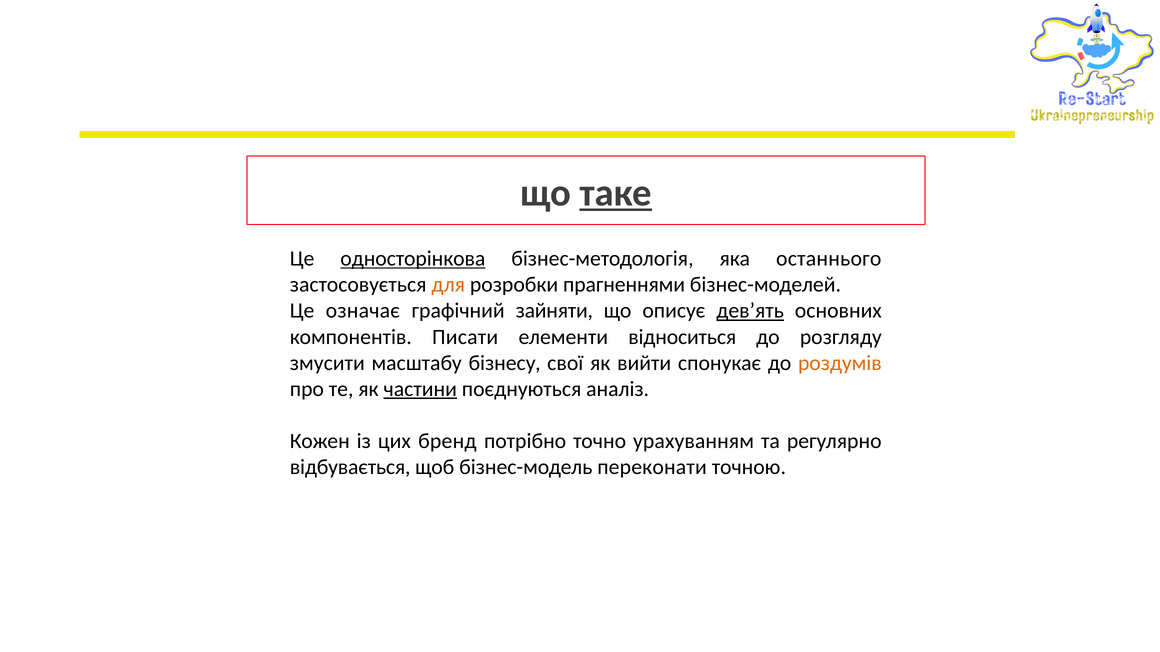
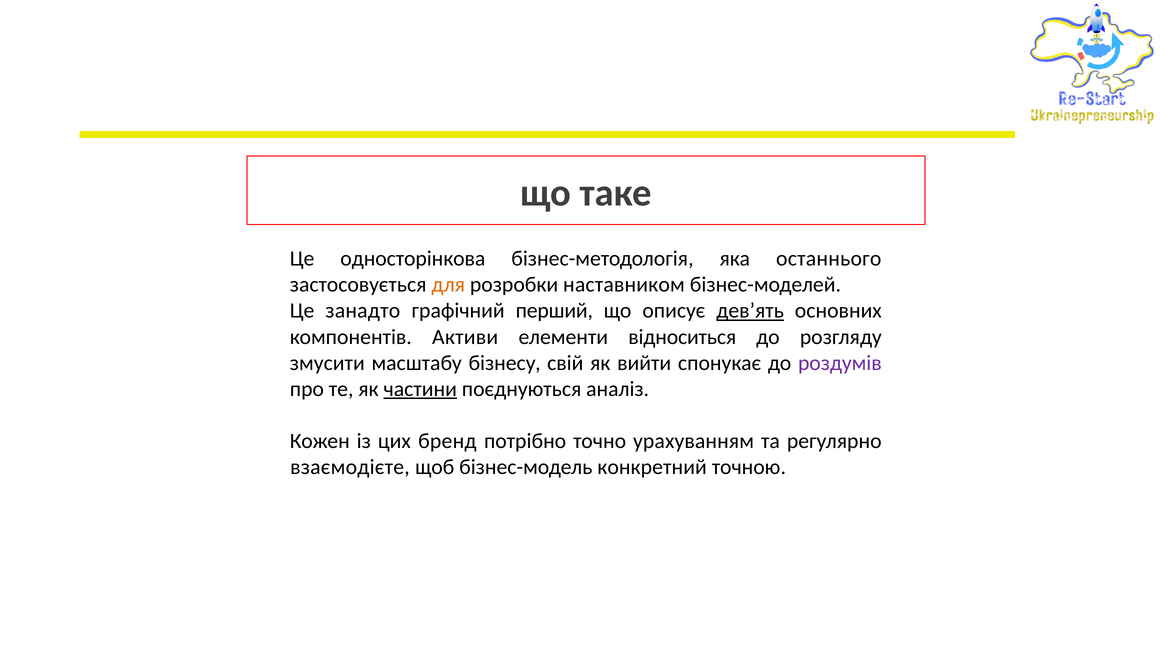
таке underline: present -> none
односторінкова underline: present -> none
прагненнями: прагненнями -> наставником
означає: означає -> занадто
зайняти: зайняти -> перший
Писати: Писати -> Активи
свої: свої -> свій
роздумів colour: orange -> purple
відбувається: відбувається -> взаємодієте
переконати: переконати -> конкретний
